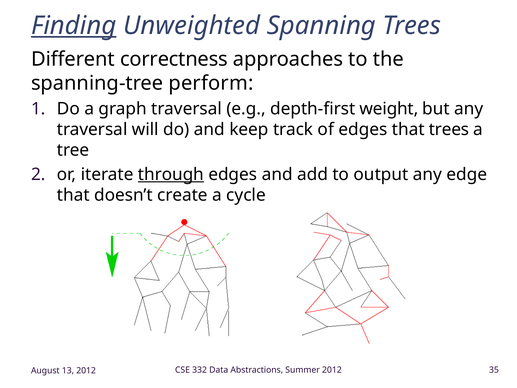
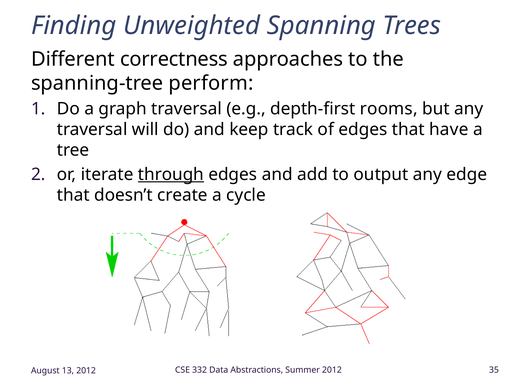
Finding underline: present -> none
weight: weight -> rooms
that trees: trees -> have
